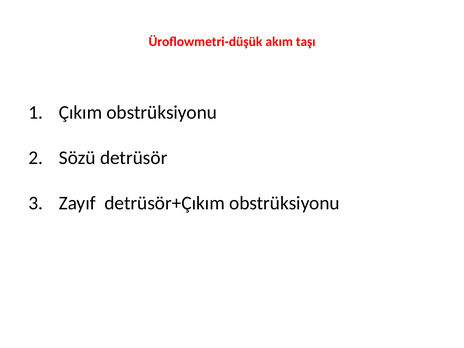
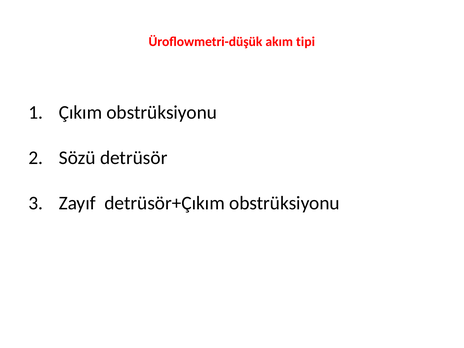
taşı: taşı -> tipi
